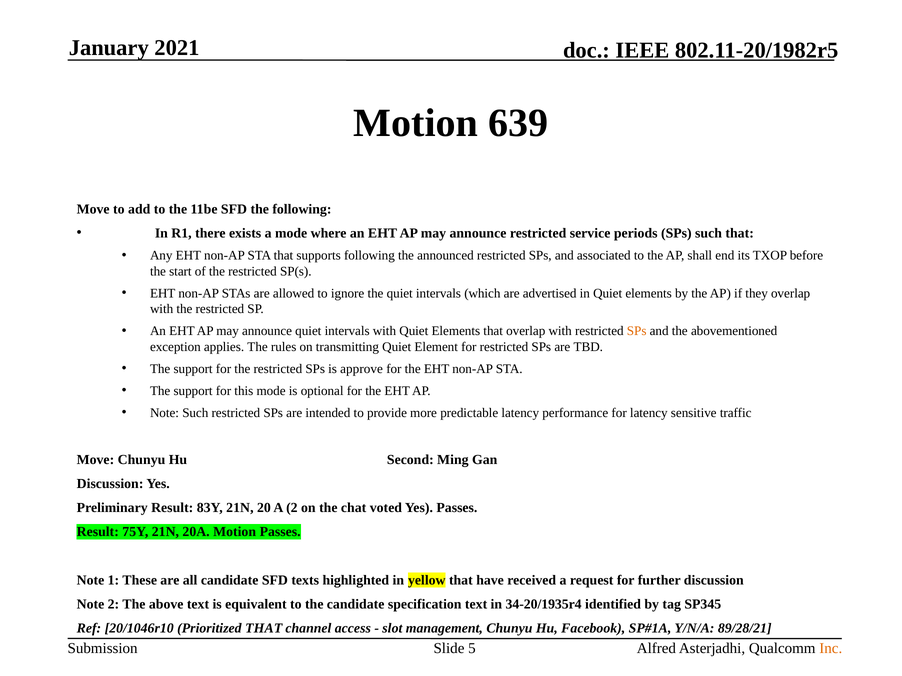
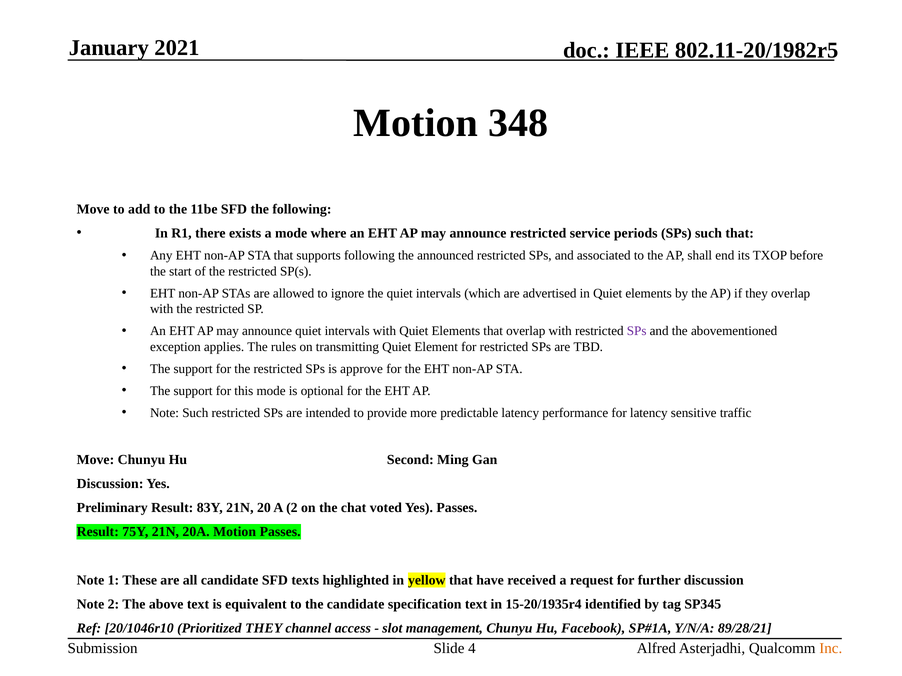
639: 639 -> 348
SPs at (637, 331) colour: orange -> purple
34-20/1935r4: 34-20/1935r4 -> 15-20/1935r4
Prioritized THAT: THAT -> THEY
5: 5 -> 4
